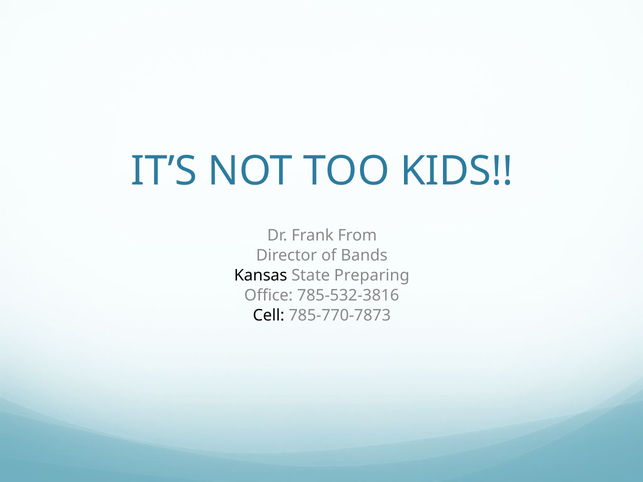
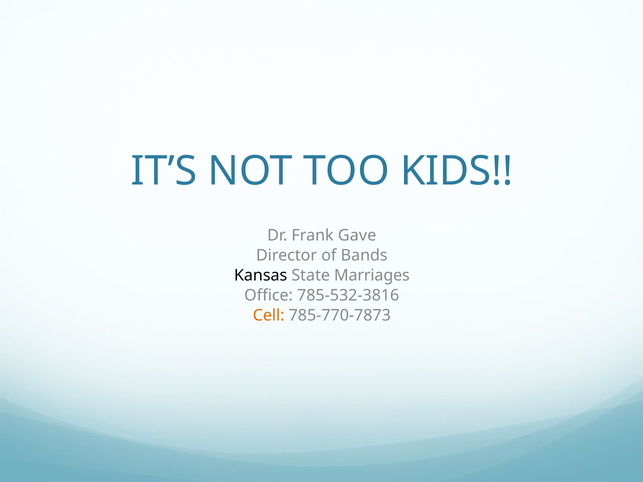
From: From -> Gave
Preparing: Preparing -> Marriages
Cell colour: black -> orange
